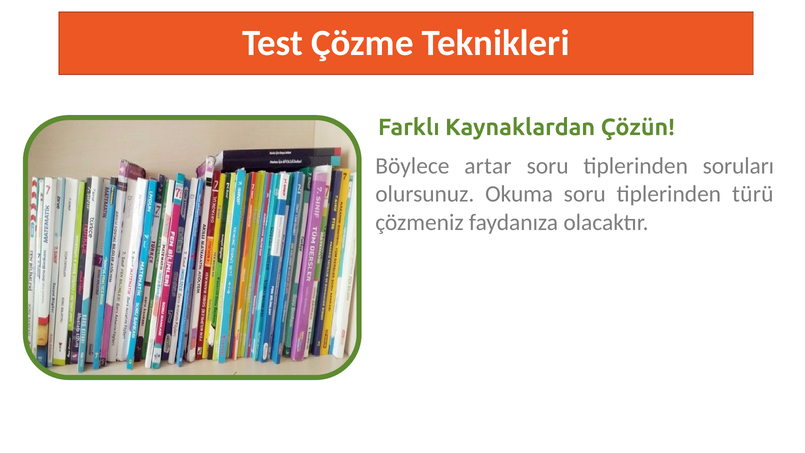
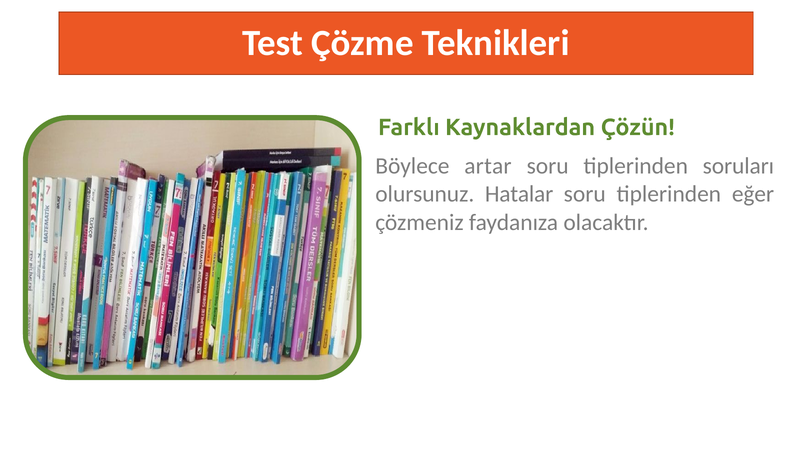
Okuma: Okuma -> Hatalar
türü: türü -> eğer
